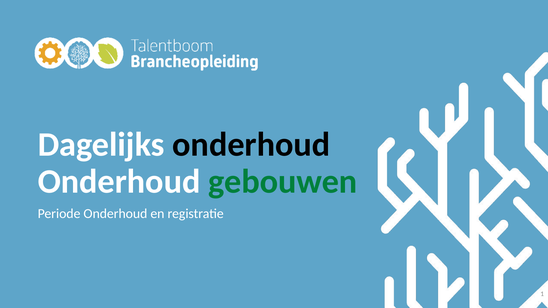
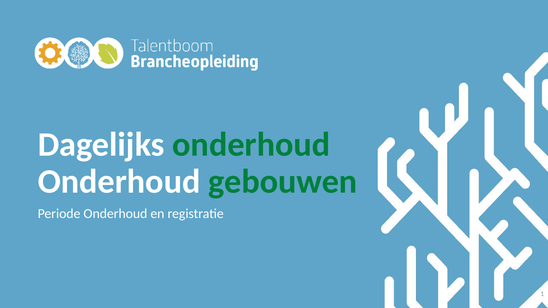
onderhoud at (251, 145) colour: black -> green
